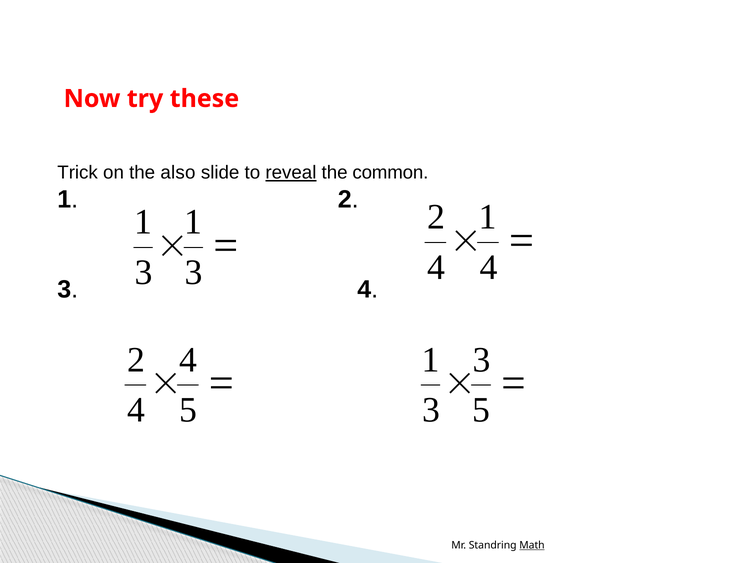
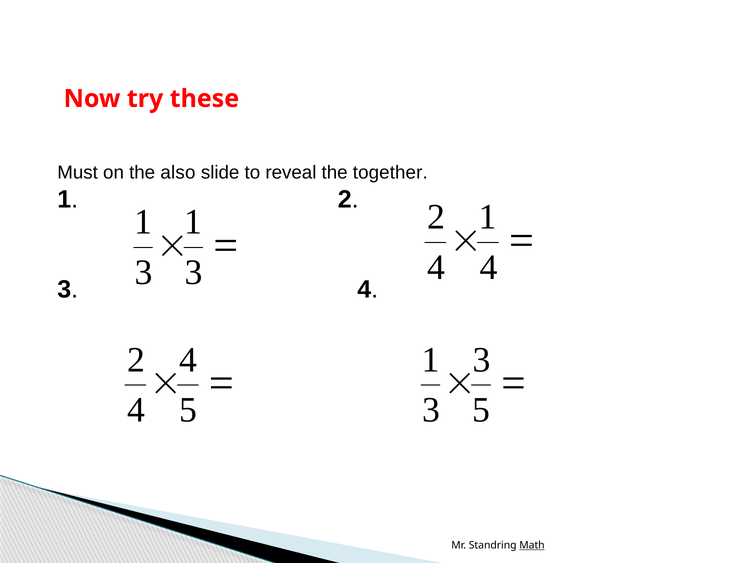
Trick: Trick -> Must
reveal underline: present -> none
common: common -> together
